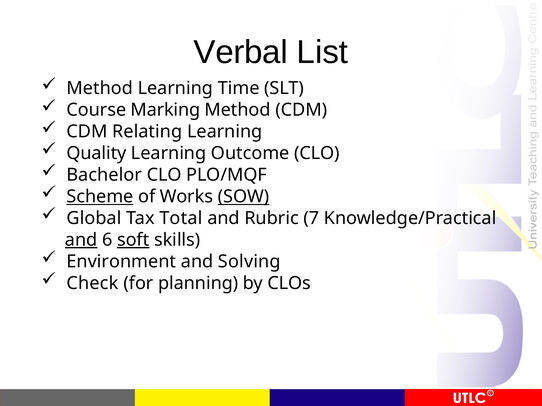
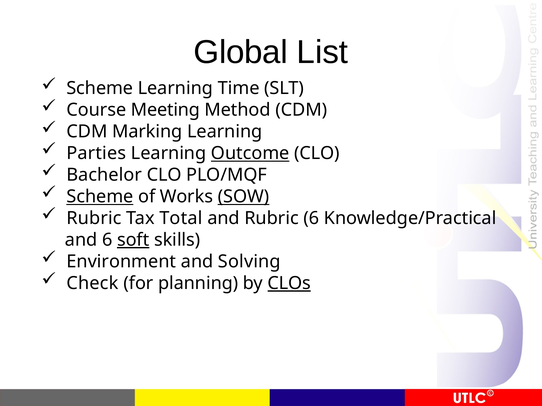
Verbal: Verbal -> Global
Method at (100, 88): Method -> Scheme
Marking: Marking -> Meeting
Relating: Relating -> Marking
Quality: Quality -> Parties
Outcome underline: none -> present
Global at (94, 219): Global -> Rubric
Rubric 7: 7 -> 6
and at (81, 240) underline: present -> none
CLOs underline: none -> present
